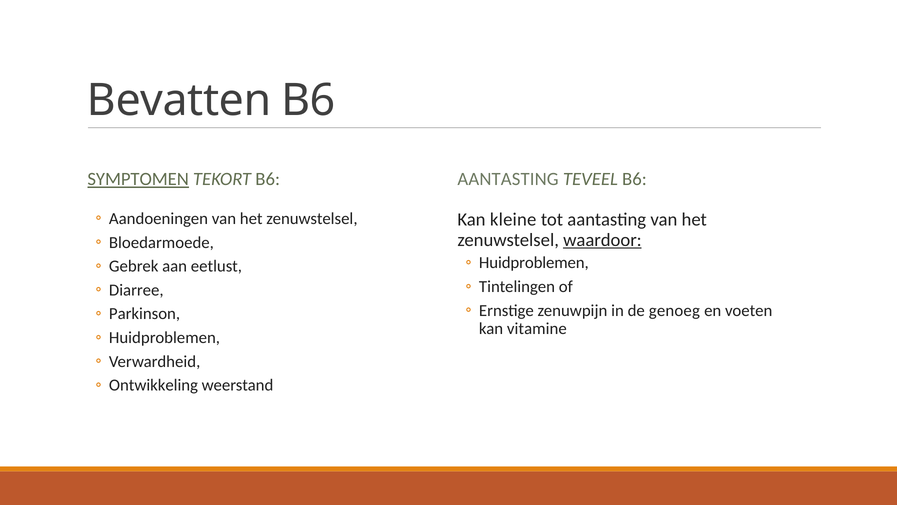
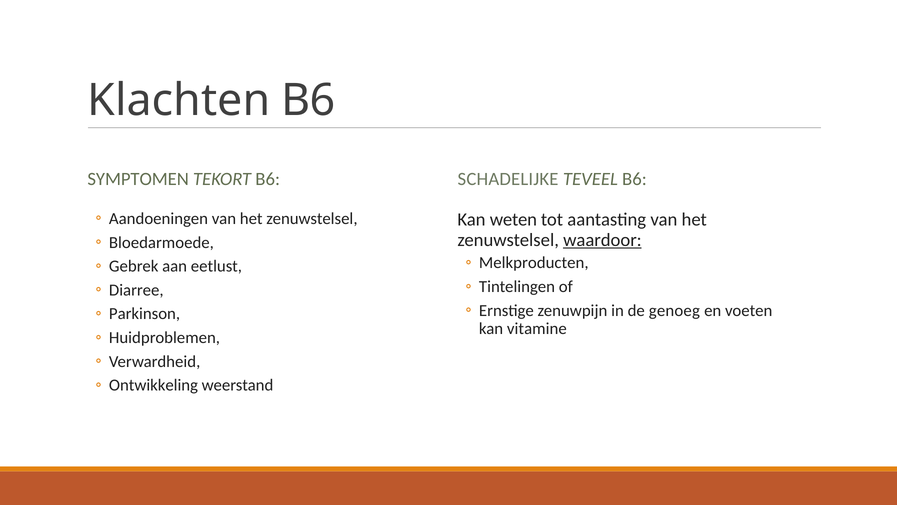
Bevatten: Bevatten -> Klachten
SYMPTOMEN underline: present -> none
AANTASTING at (508, 179): AANTASTING -> SCHADELIJKE
kleine: kleine -> weten
Huidproblemen at (534, 263): Huidproblemen -> Melkproducten
